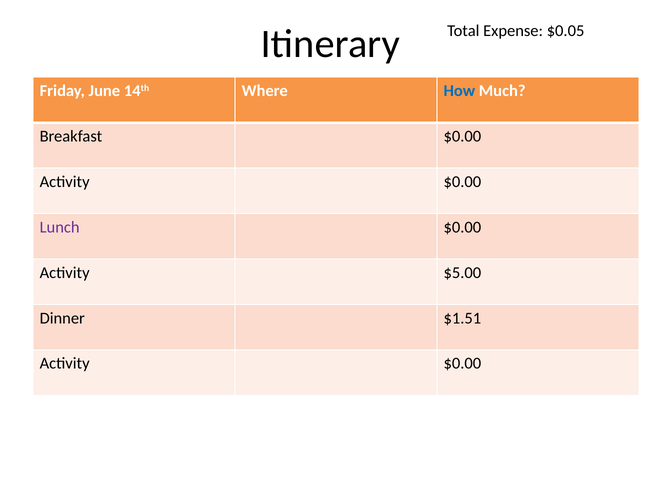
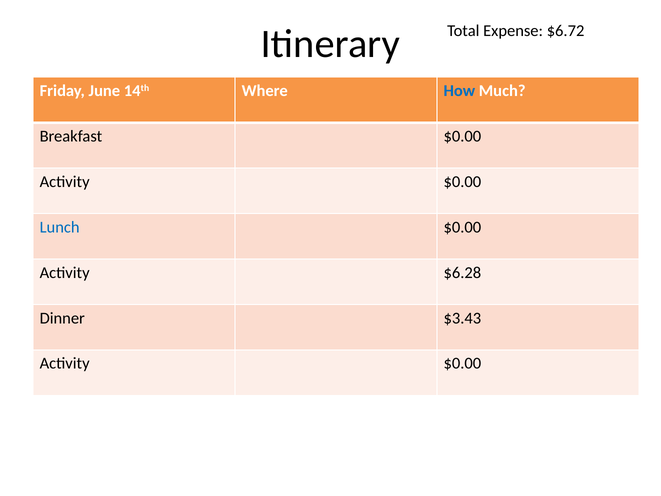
$0.05: $0.05 -> $6.72
Lunch colour: purple -> blue
$5.00: $5.00 -> $6.28
$1.51: $1.51 -> $3.43
